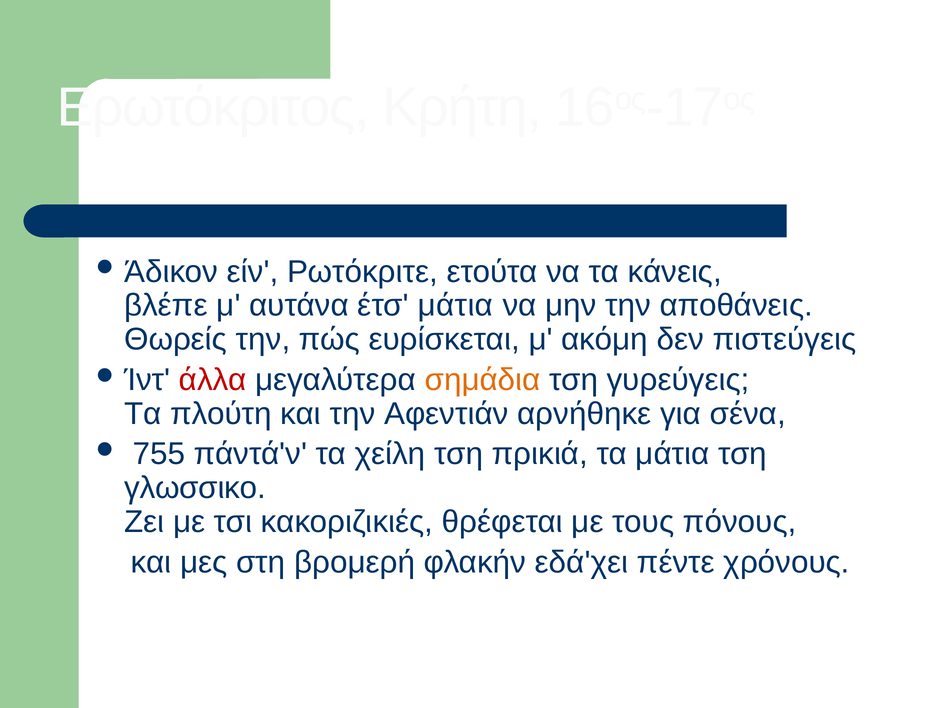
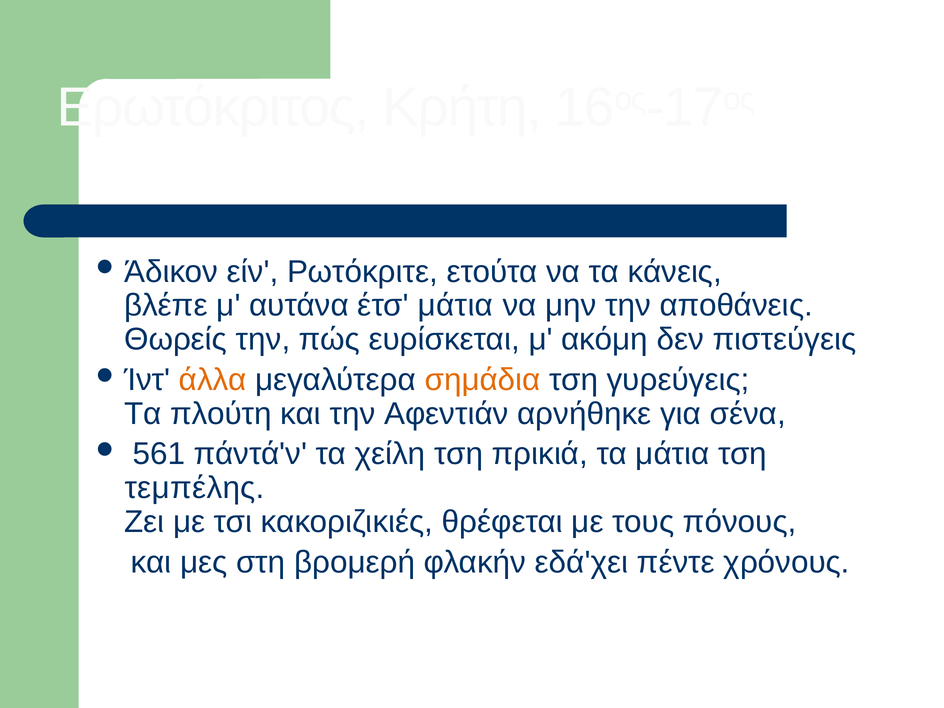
άλλα colour: red -> orange
755: 755 -> 561
γλωσσικο: γλωσσικο -> τεμπέλης
